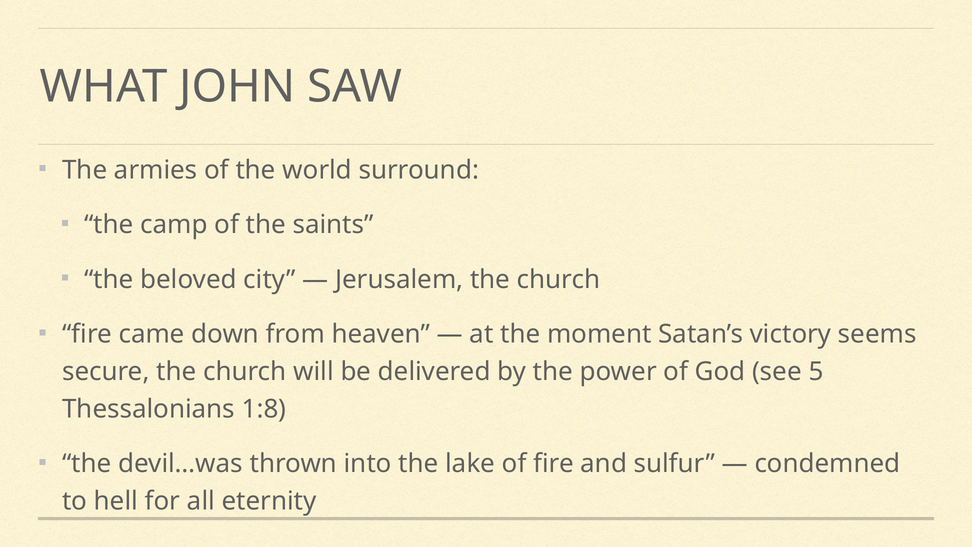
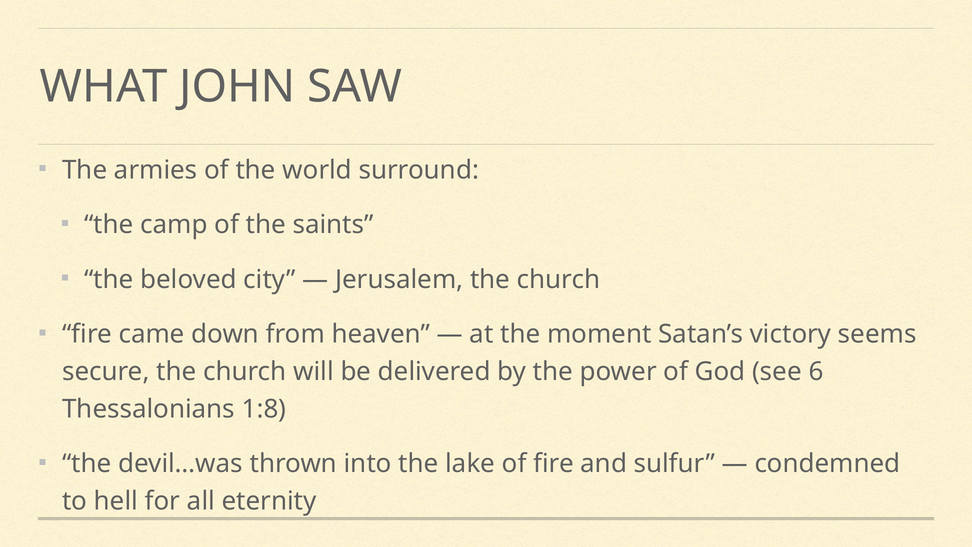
5: 5 -> 6
